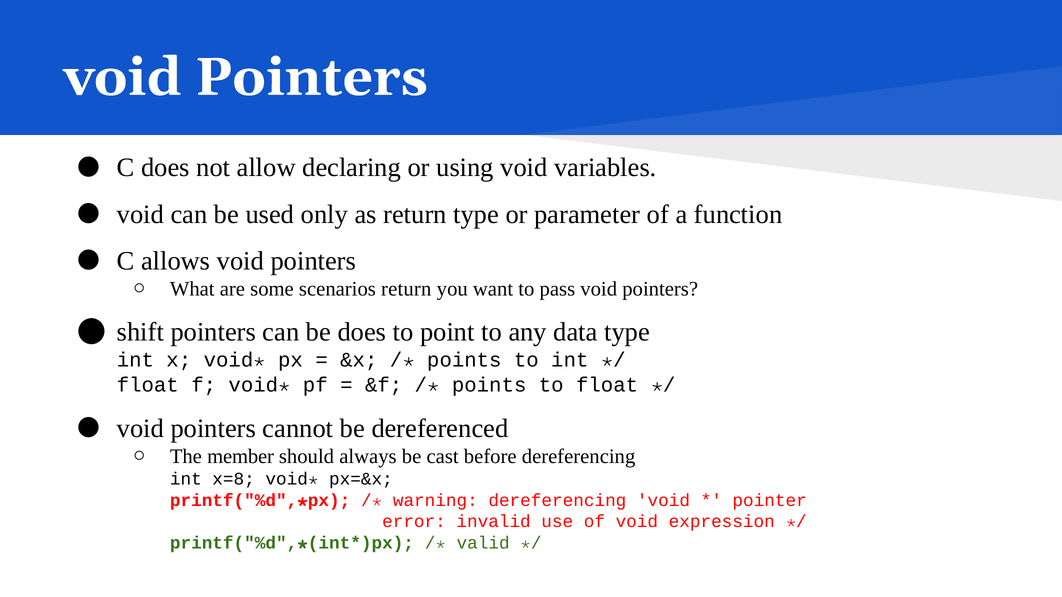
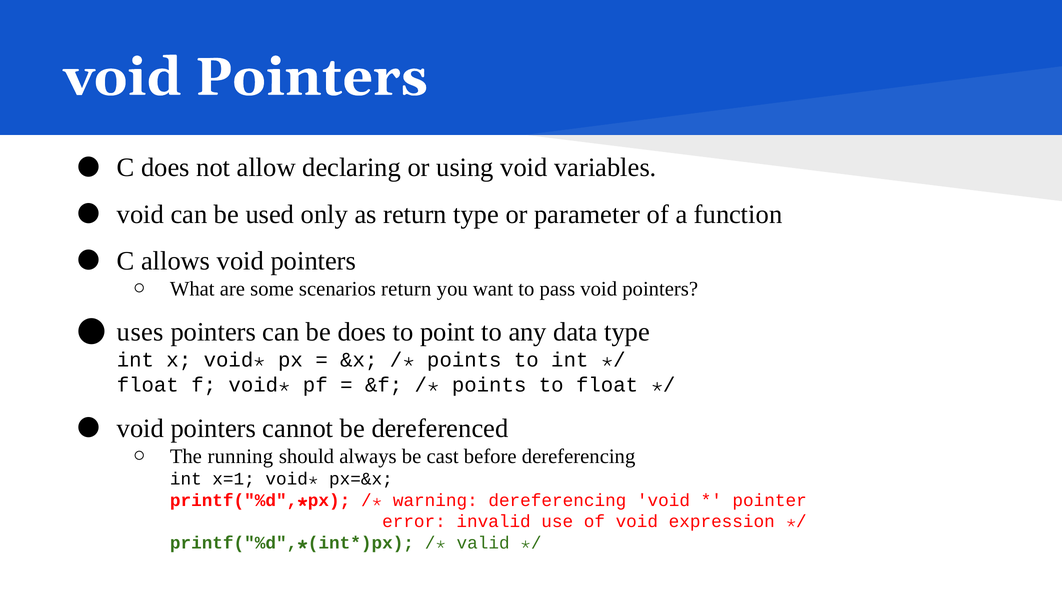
shift: shift -> uses
member: member -> running
x=8: x=8 -> x=1
